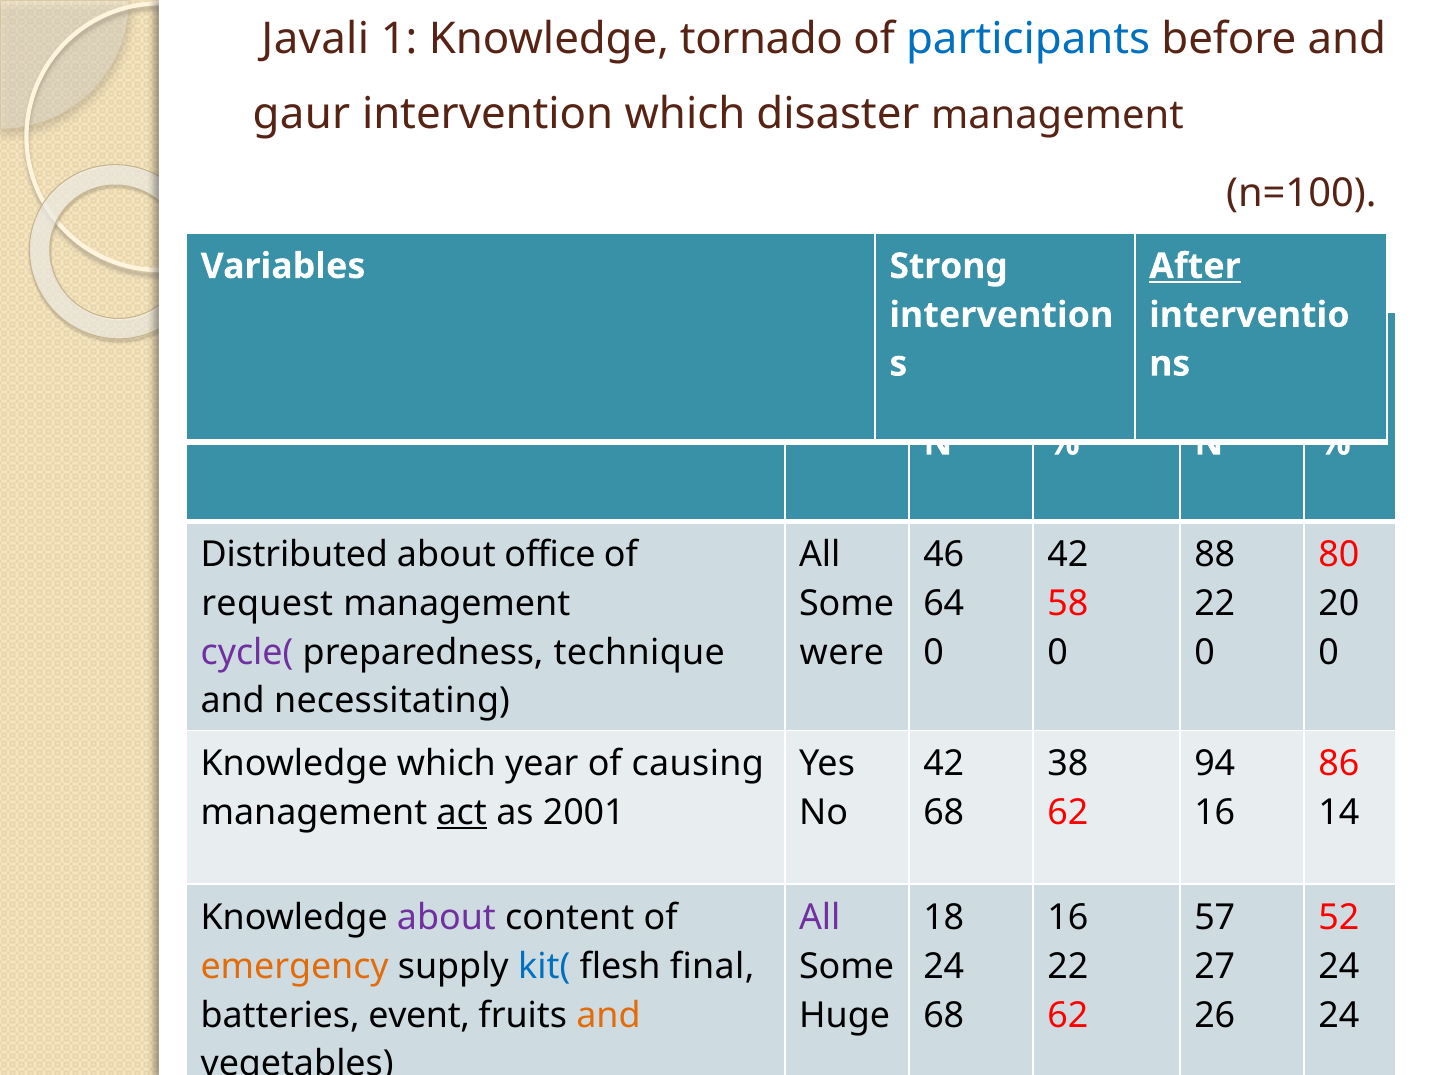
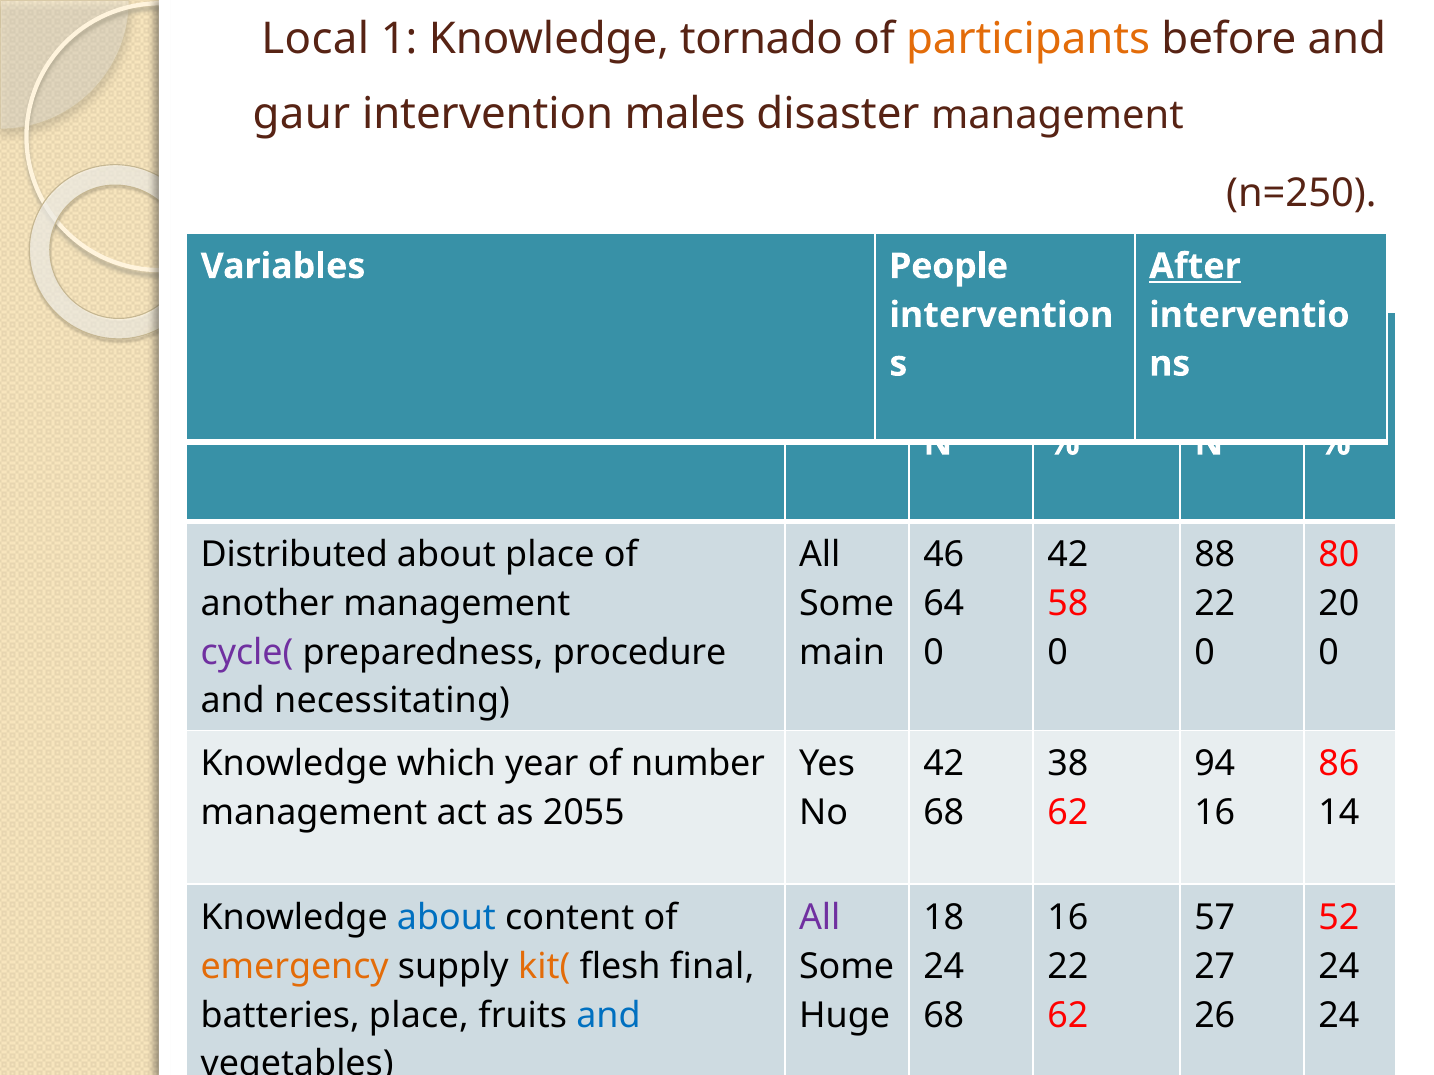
Javali: Javali -> Local
participants colour: blue -> orange
intervention which: which -> males
n=100: n=100 -> n=250
Strong: Strong -> People
about office: office -> place
request: request -> another
technique: technique -> procedure
were: were -> main
causing: causing -> number
act underline: present -> none
2001: 2001 -> 2055
about at (446, 918) colour: purple -> blue
kit( colour: blue -> orange
batteries event: event -> place
and at (608, 1016) colour: orange -> blue
